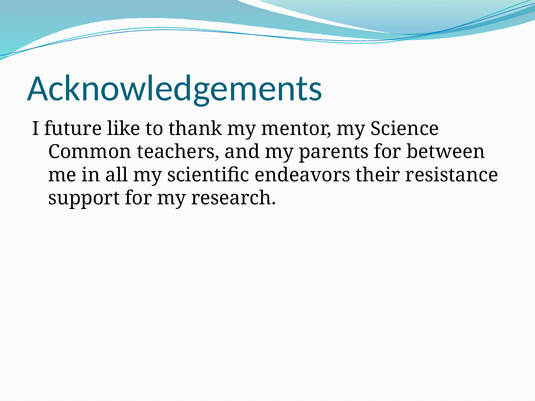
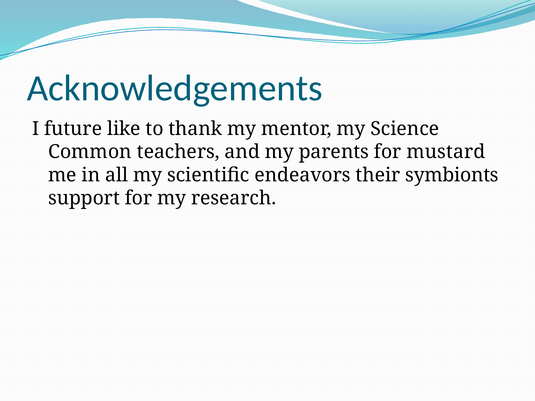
between: between -> mustard
resistance: resistance -> symbionts
